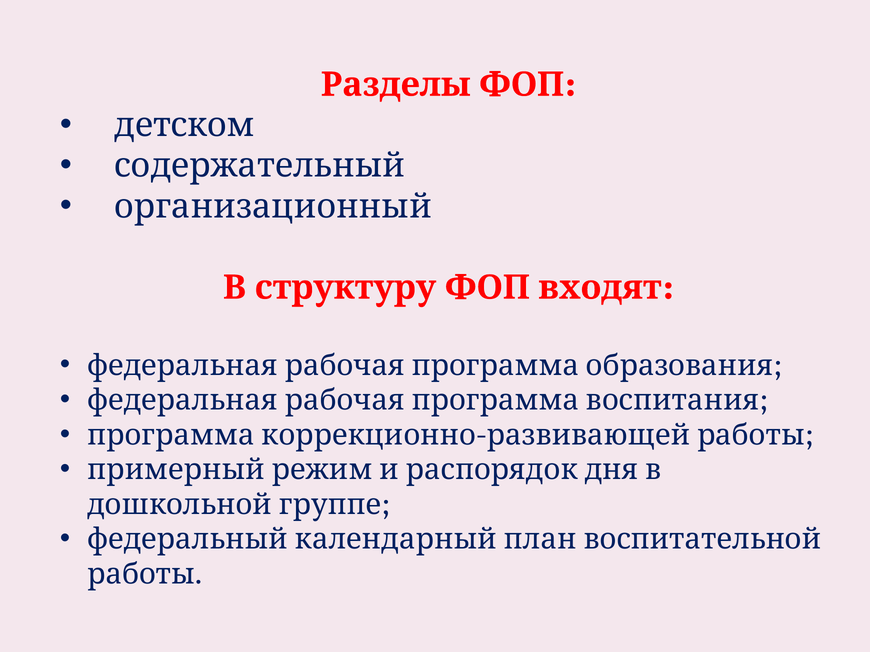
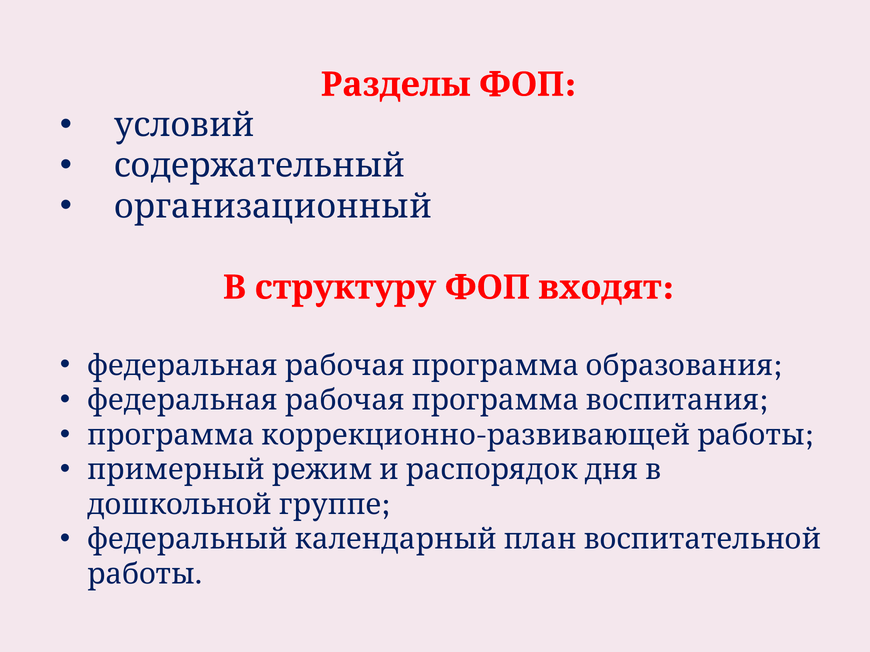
детском: детском -> условий
